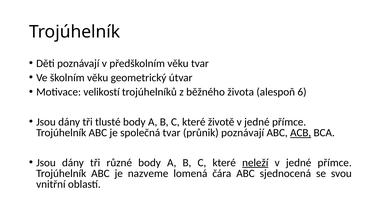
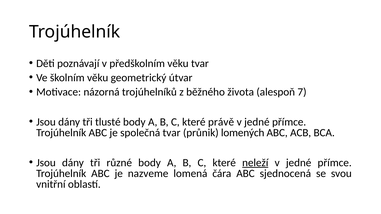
velikostí: velikostí -> názorná
6: 6 -> 7
životě: životě -> právě
průnik poznávají: poznávají -> lomených
ACB underline: present -> none
